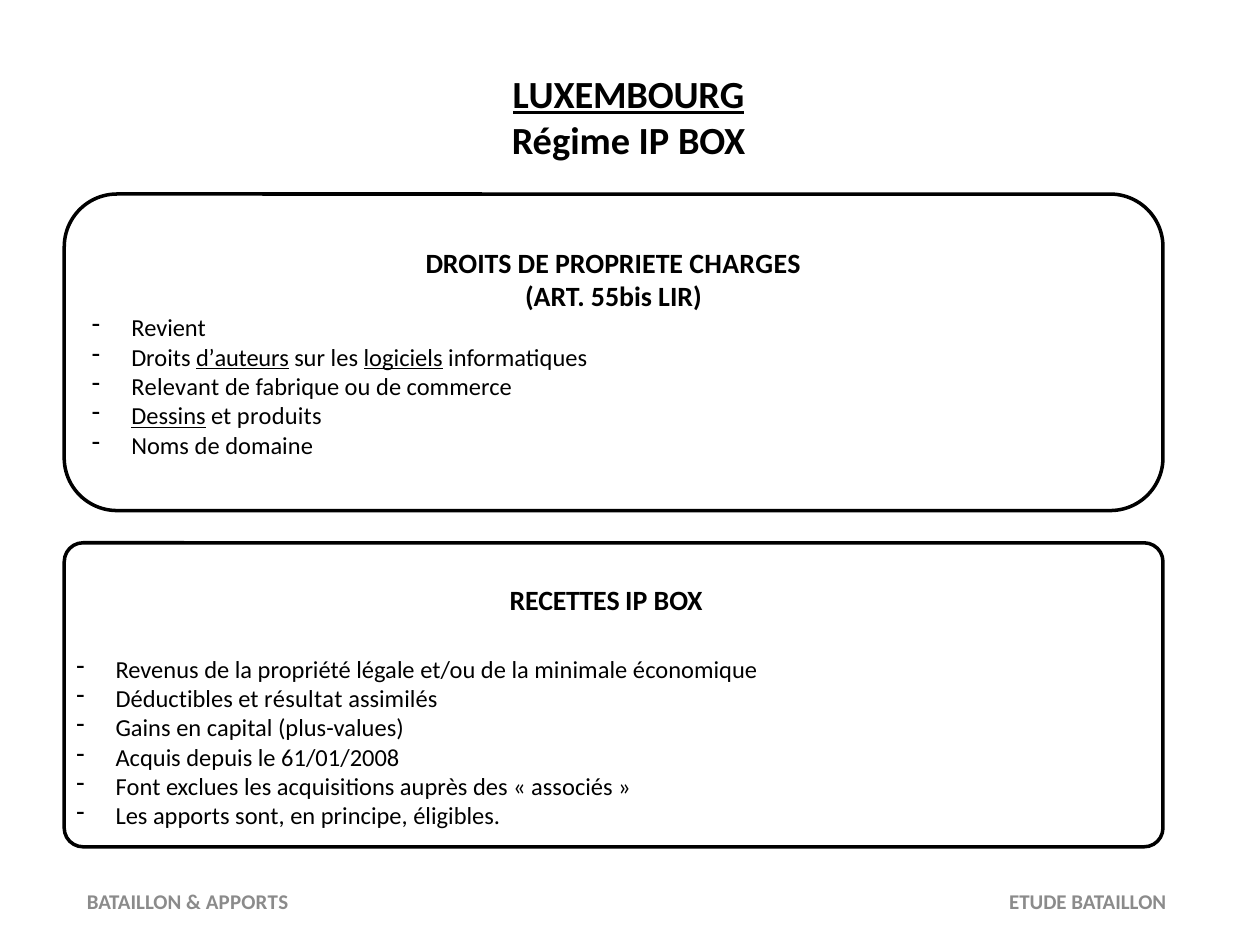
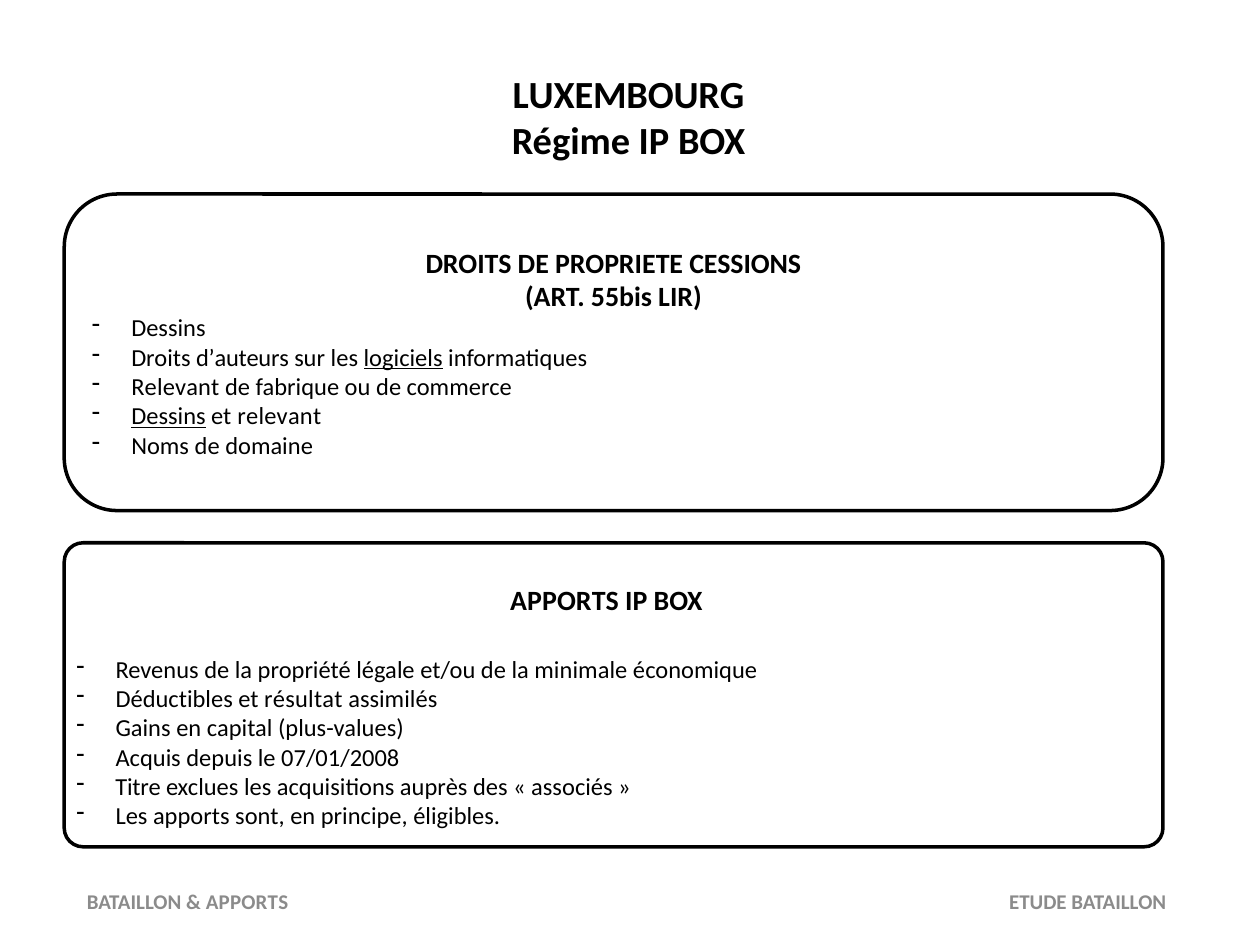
LUXEMBOURG underline: present -> none
CHARGES: CHARGES -> CESSIONS
Revient at (168, 329): Revient -> Dessins
d’auteurs underline: present -> none
et produits: produits -> relevant
RECETTES at (565, 602): RECETTES -> APPORTS
61/01/2008: 61/01/2008 -> 07/01/2008
Font: Font -> Titre
